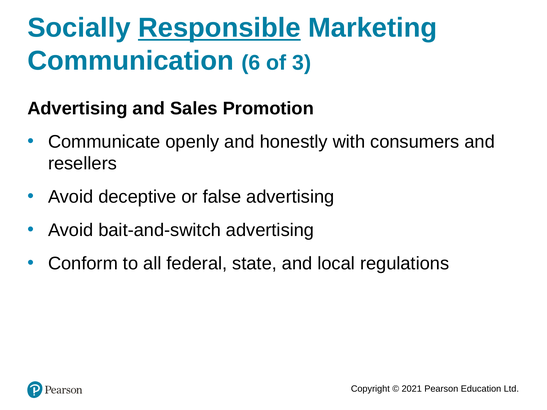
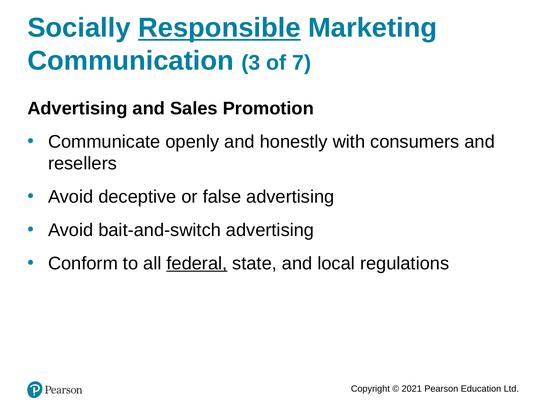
6: 6 -> 3
3: 3 -> 7
federal underline: none -> present
